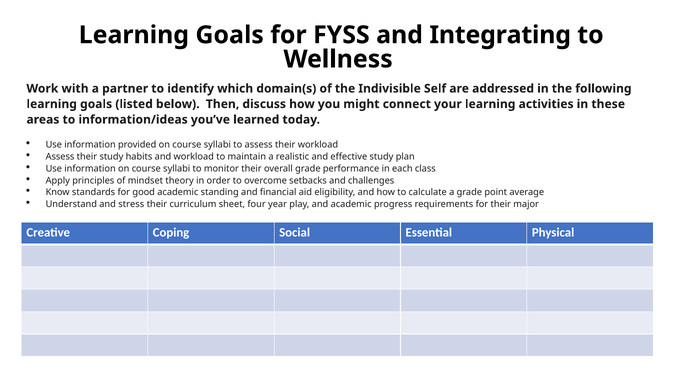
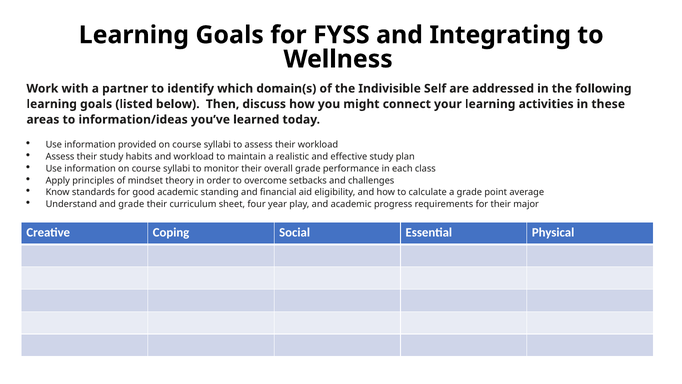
and stress: stress -> grade
